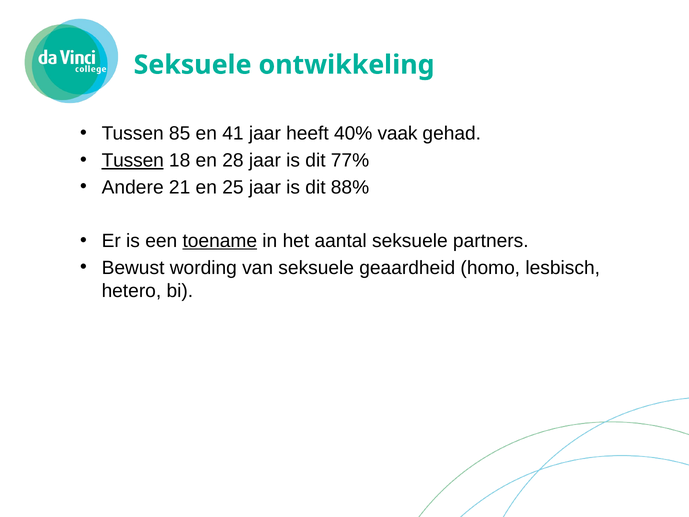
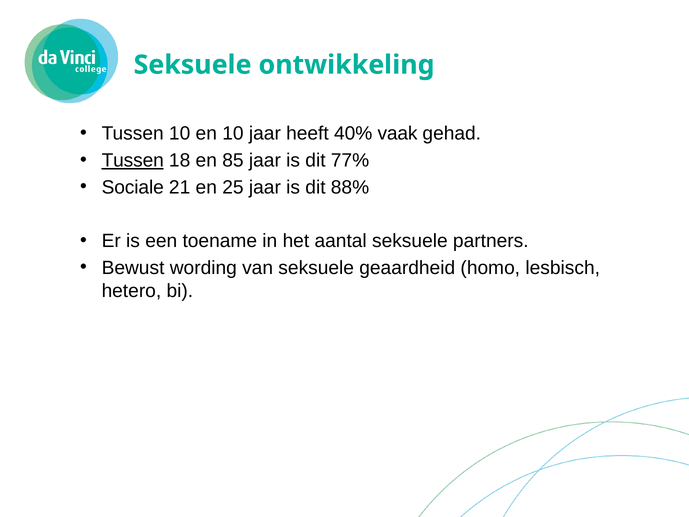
Tussen 85: 85 -> 10
en 41: 41 -> 10
28: 28 -> 85
Andere: Andere -> Sociale
toename underline: present -> none
